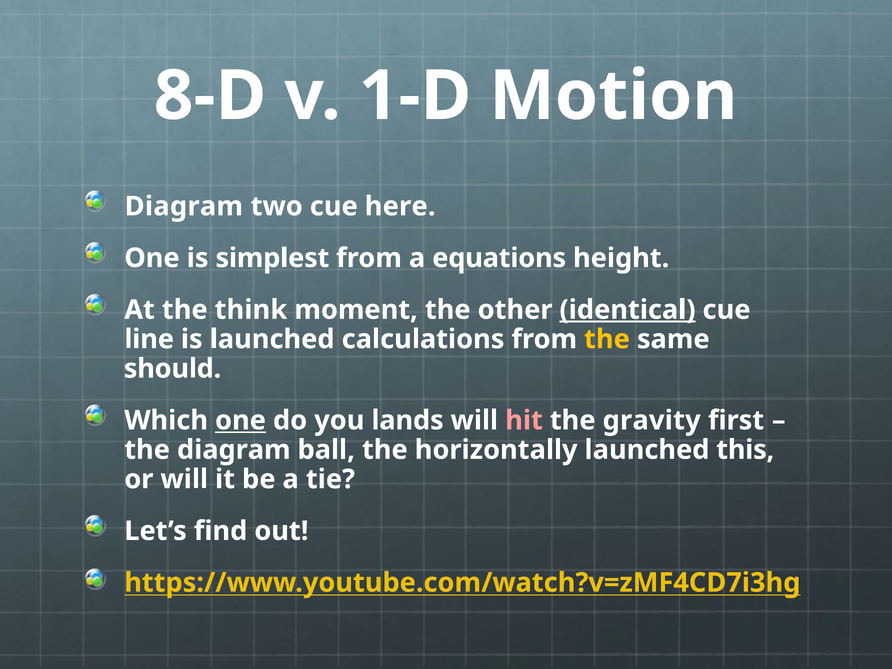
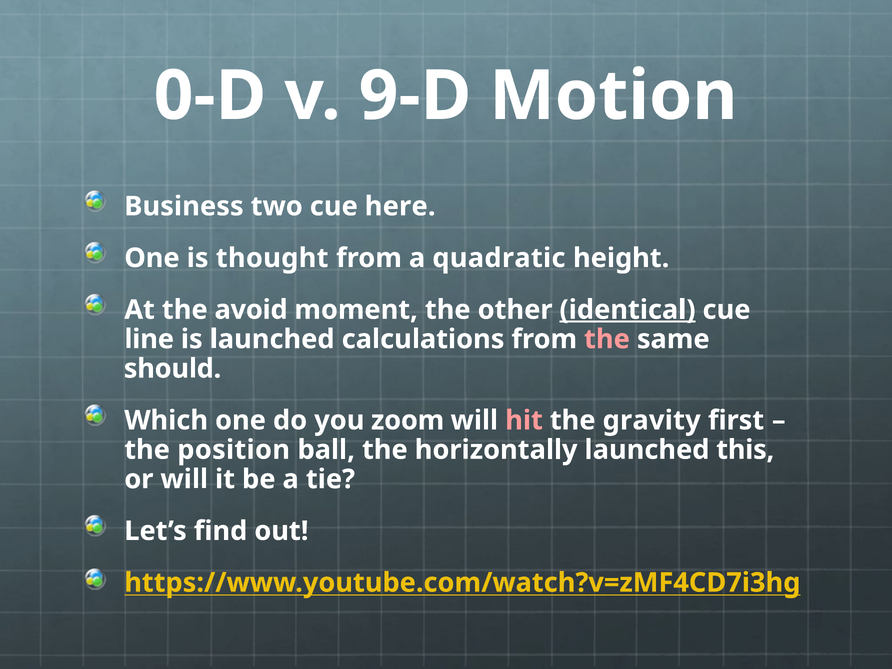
8-D: 8-D -> 0-D
1-D: 1-D -> 9-D
Diagram at (184, 206): Diagram -> Business
simplest: simplest -> thought
equations: equations -> quadratic
think: think -> avoid
the at (607, 339) colour: yellow -> pink
one at (240, 420) underline: present -> none
lands: lands -> zoom
the diagram: diagram -> position
